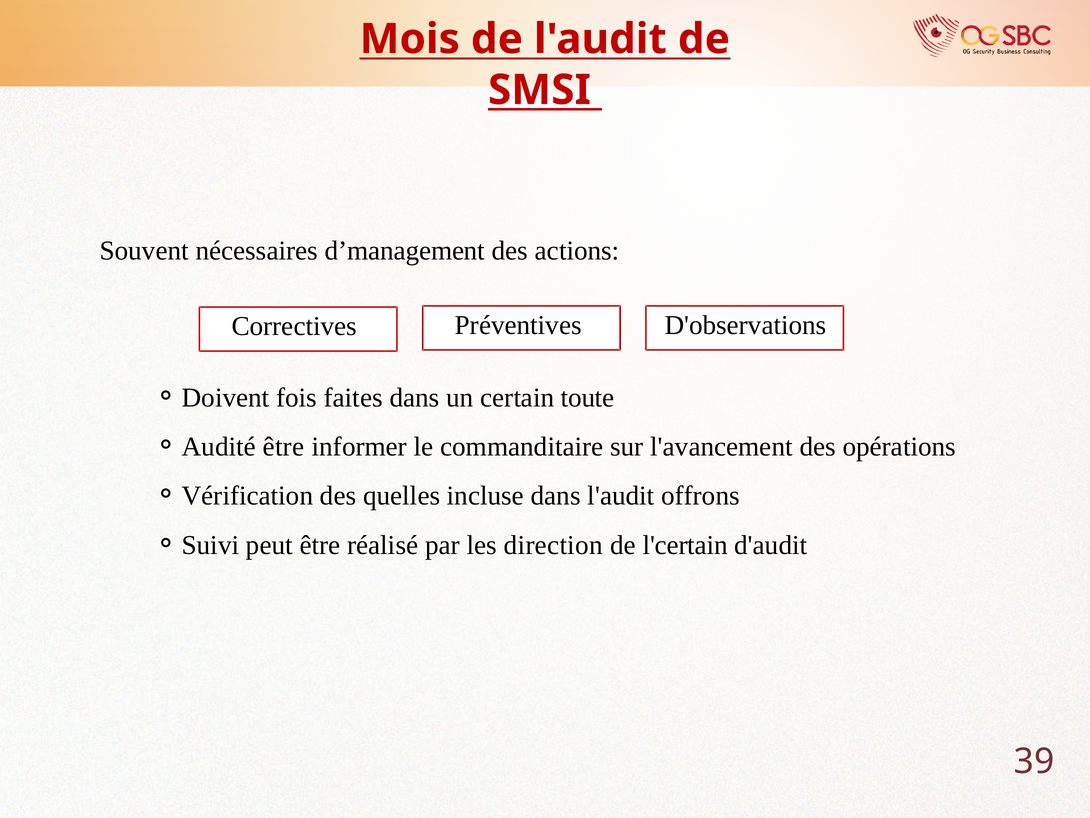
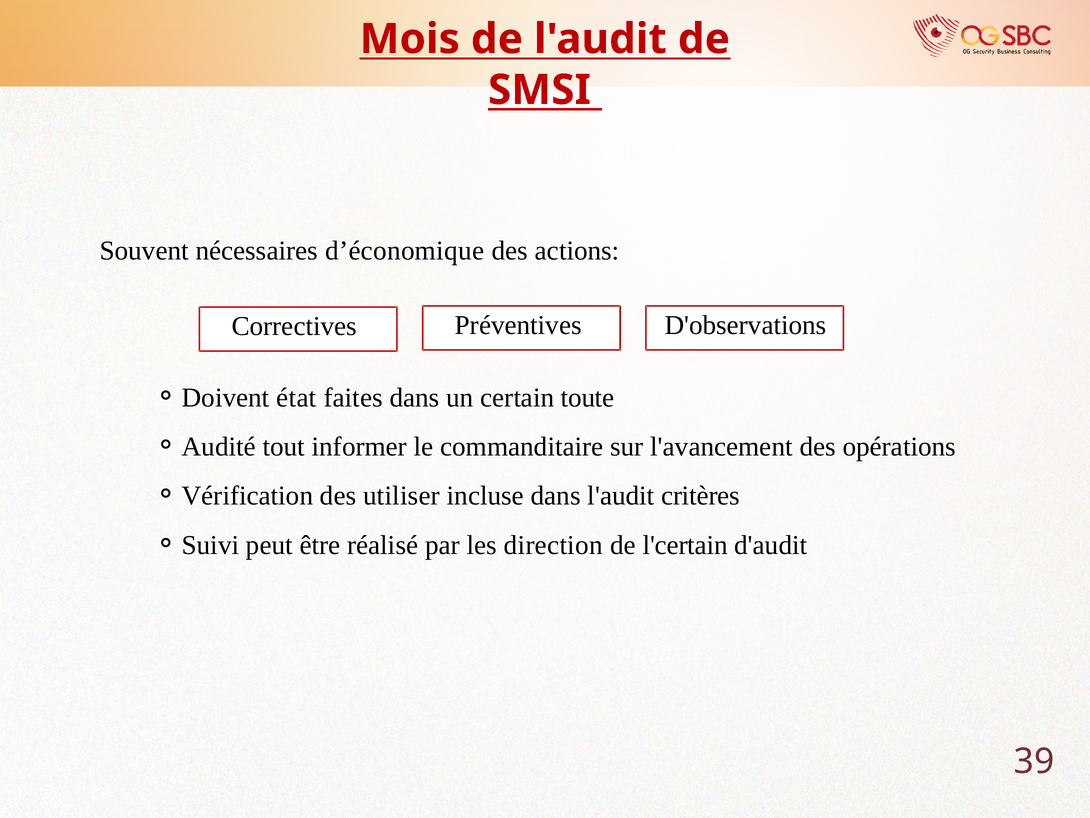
d’management: d’management -> d’économique
fois: fois -> état
être at (284, 447): être -> tout
quelles: quelles -> utiliser
offrons: offrons -> critères
